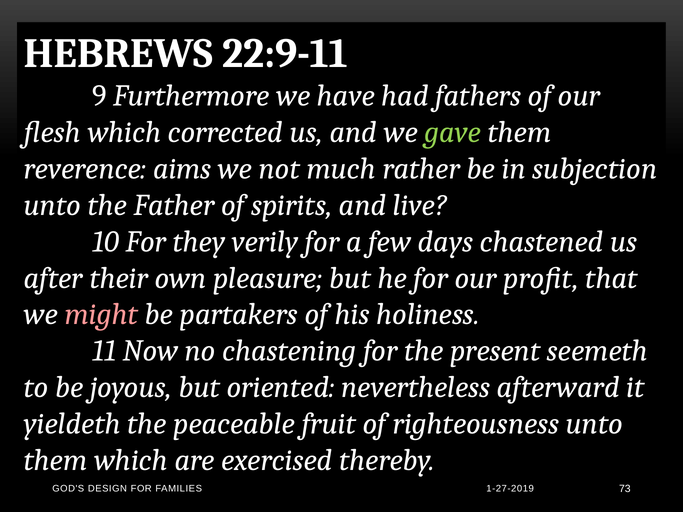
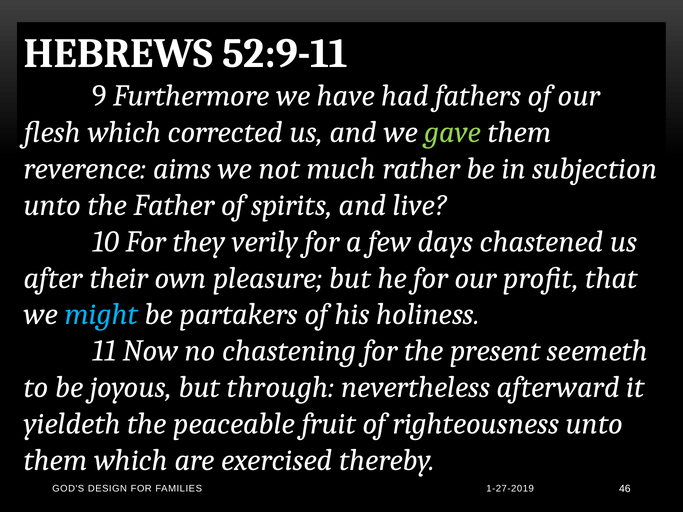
22:9-11: 22:9-11 -> 52:9-11
might colour: pink -> light blue
oriented: oriented -> through
73: 73 -> 46
